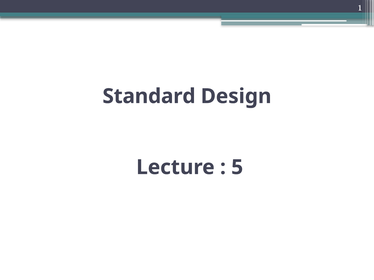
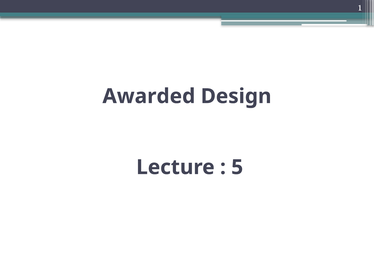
Standard: Standard -> Awarded
